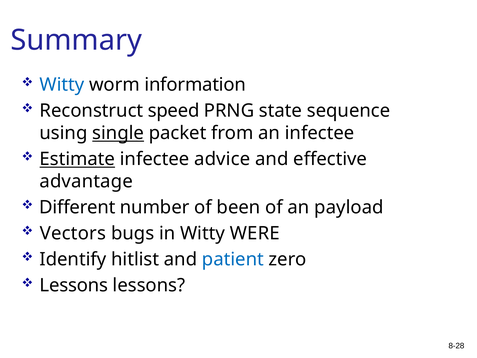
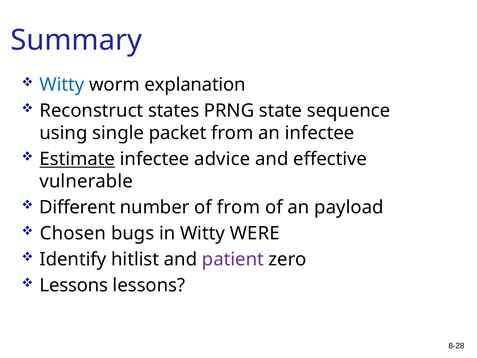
information: information -> explanation
speed: speed -> states
single underline: present -> none
advantage: advantage -> vulnerable
of been: been -> from
Vectors: Vectors -> Chosen
patient colour: blue -> purple
